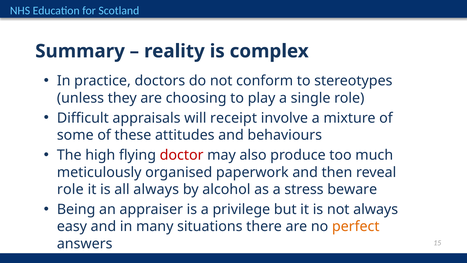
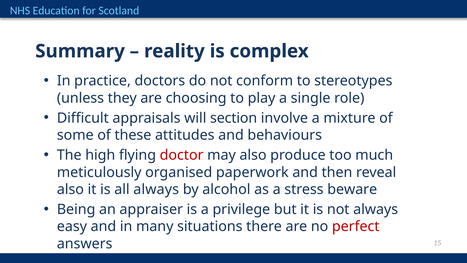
receipt: receipt -> section
role at (70, 189): role -> also
perfect colour: orange -> red
